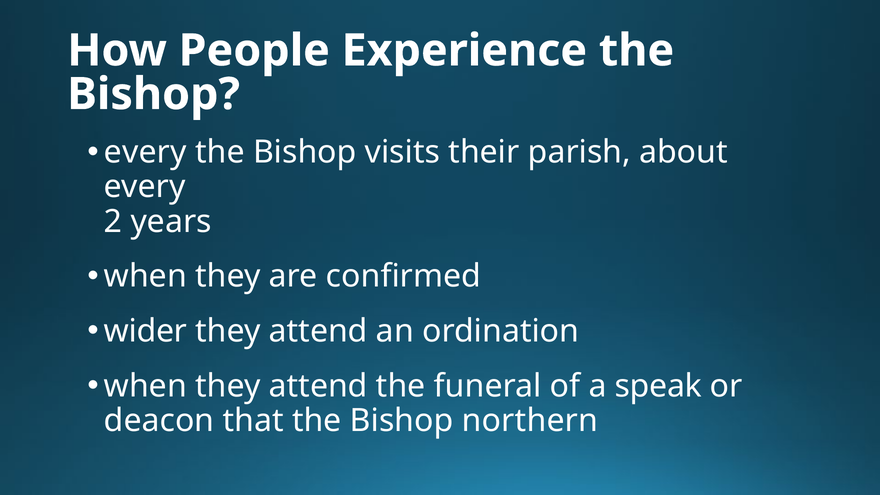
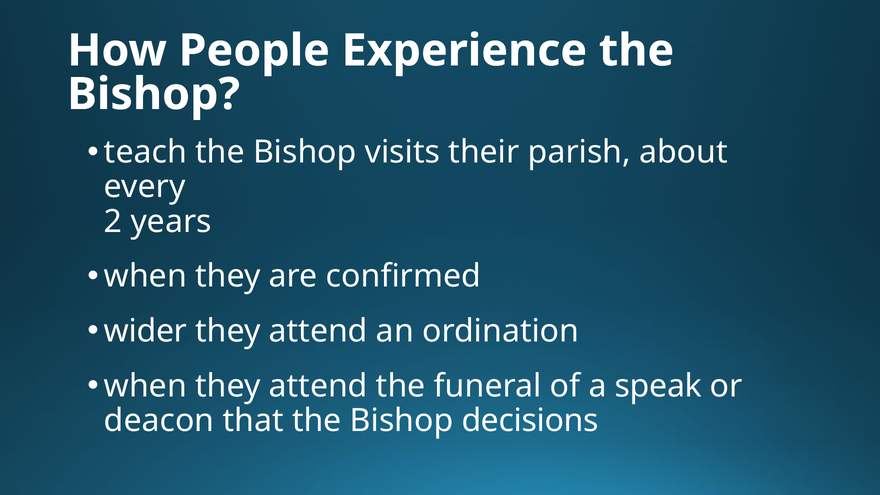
every at (145, 152): every -> teach
northern: northern -> decisions
